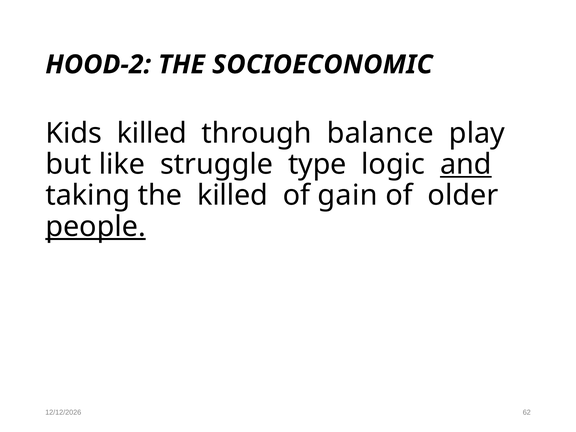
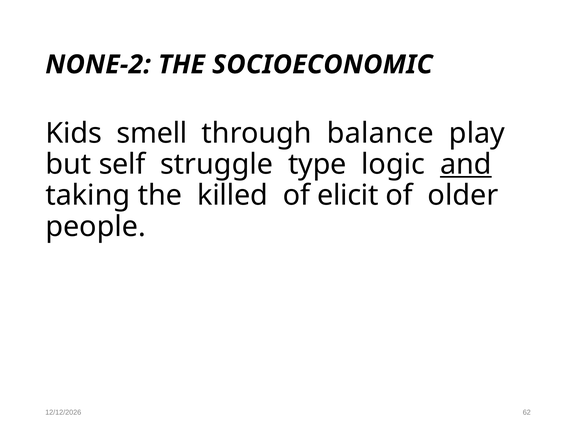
HOOD-2: HOOD-2 -> NONE-2
Kids killed: killed -> smell
like: like -> self
gain: gain -> elicit
people underline: present -> none
